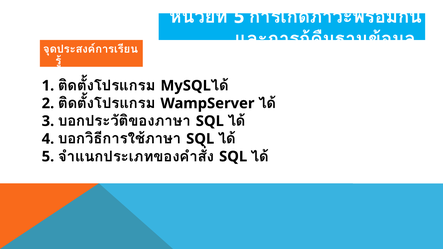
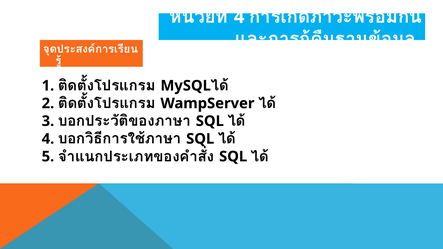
5 at (239, 17): 5 -> 4
